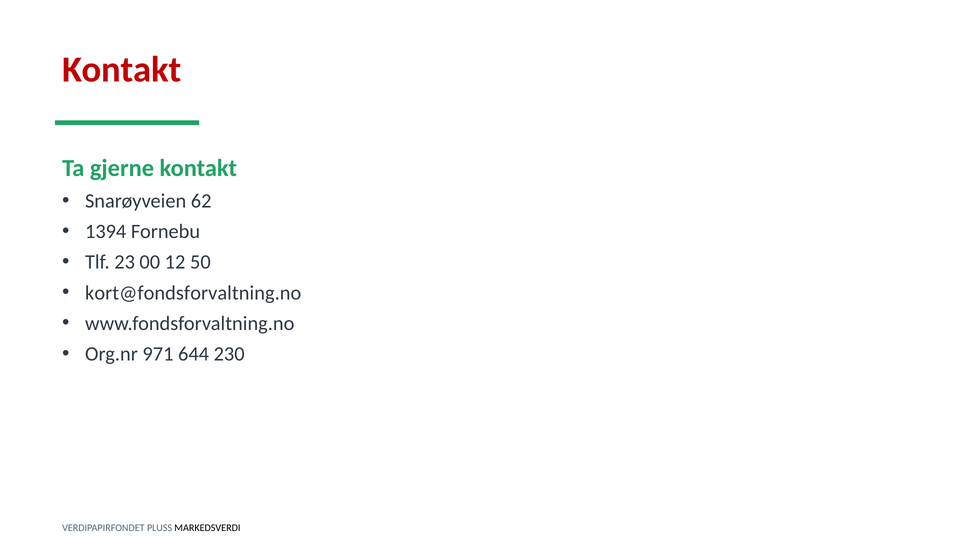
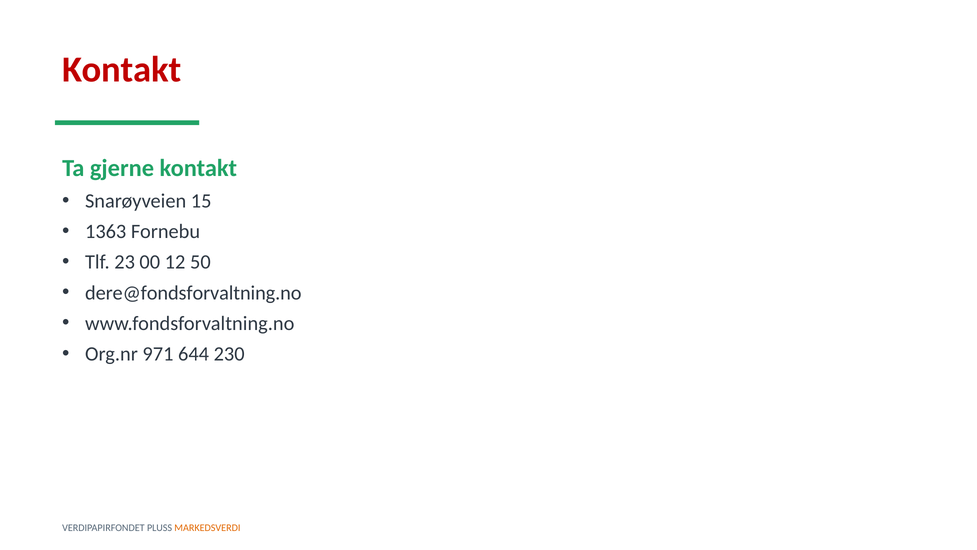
62: 62 -> 15
1394: 1394 -> 1363
kort@fondsforvaltning.no: kort@fondsforvaltning.no -> dere@fondsforvaltning.no
MARKEDSVERDI colour: black -> orange
